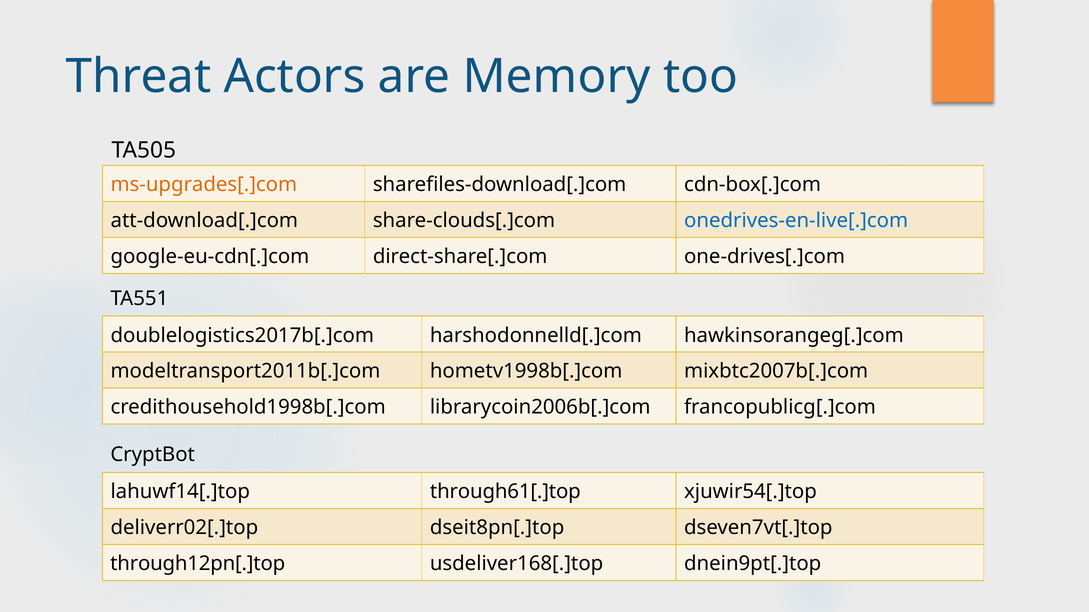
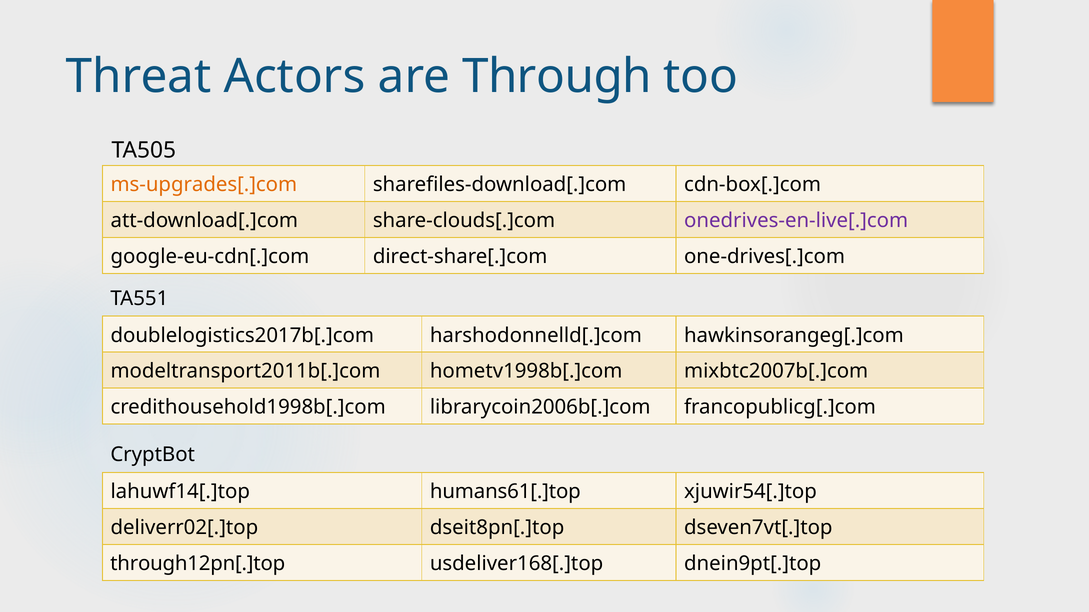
Memory: Memory -> Through
onedrives-en-live[.]com colour: blue -> purple
through61[.]top: through61[.]top -> humans61[.]top
